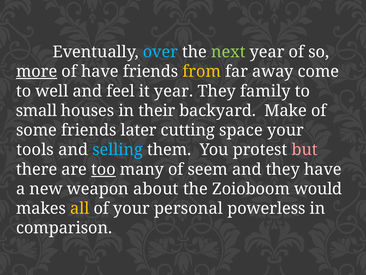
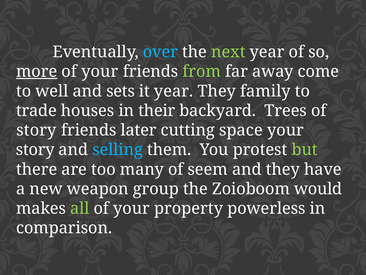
have at (100, 71): have -> your
from colour: yellow -> light green
feel: feel -> sets
small: small -> trade
Make: Make -> Trees
some at (36, 130): some -> story
tools at (35, 150): tools -> story
but colour: pink -> light green
too underline: present -> none
about: about -> group
all colour: yellow -> light green
personal: personal -> property
